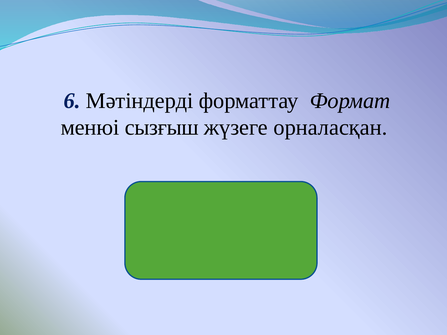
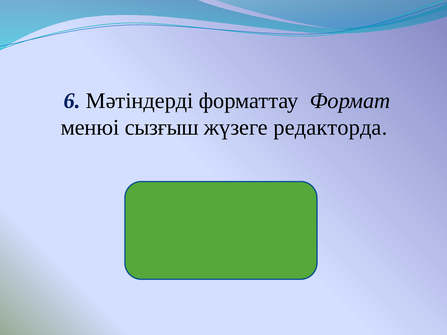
орналасқан: орналасқан -> редакторда
